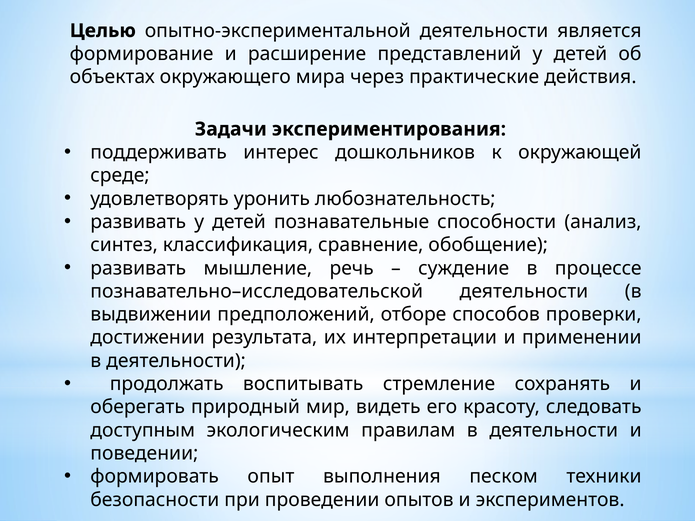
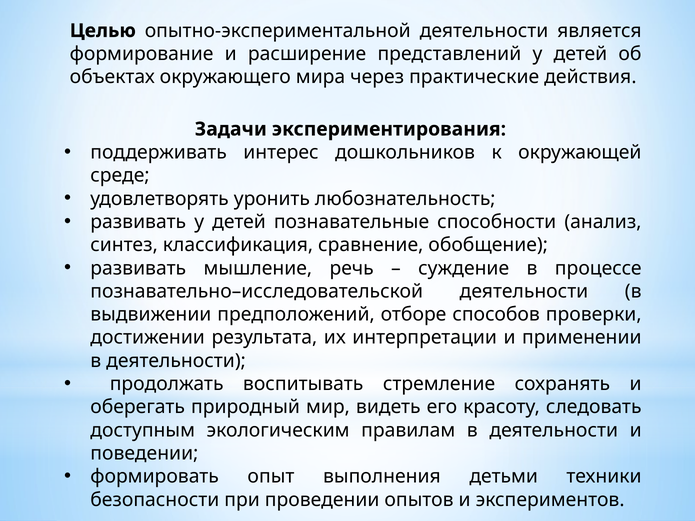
песком: песком -> детьми
